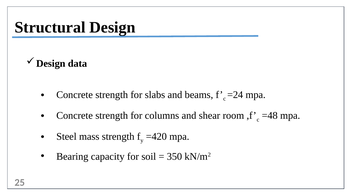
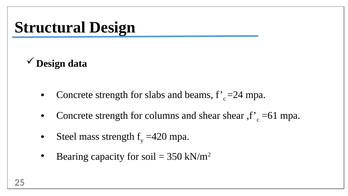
shear room: room -> shear
=48: =48 -> =61
